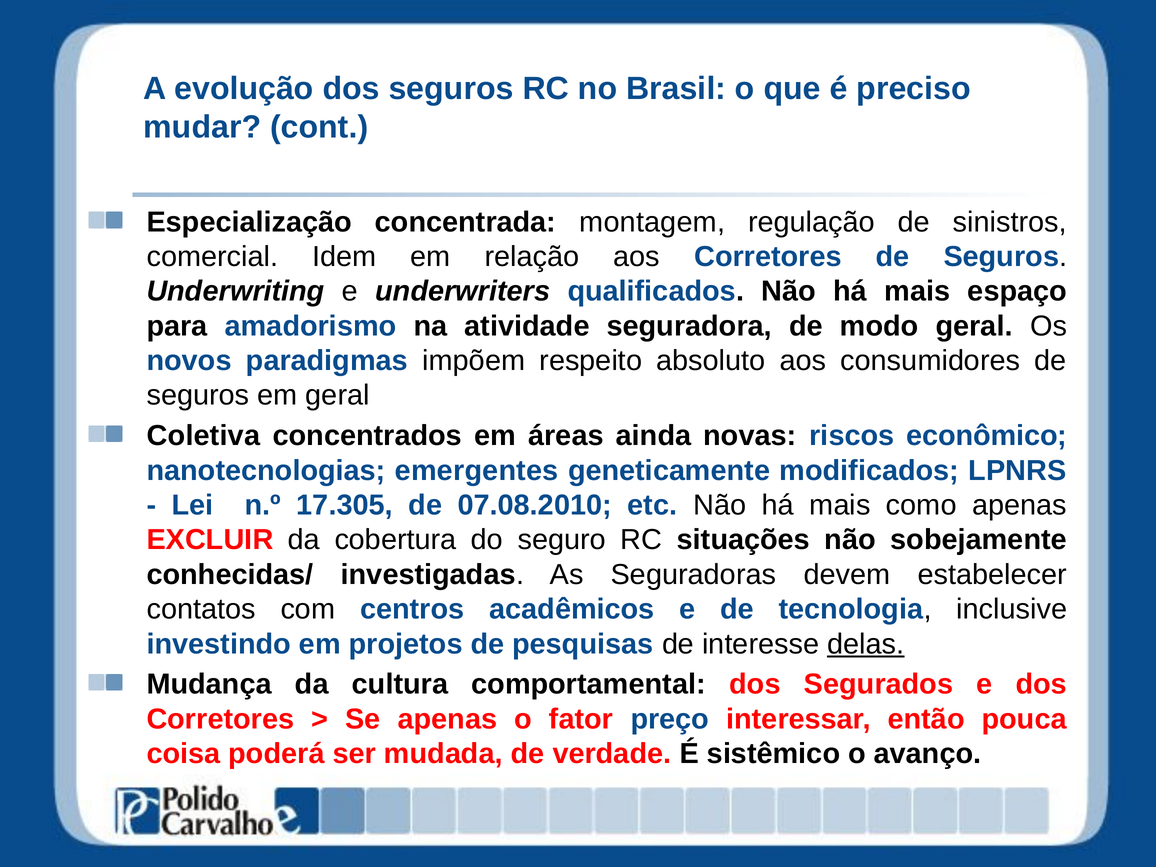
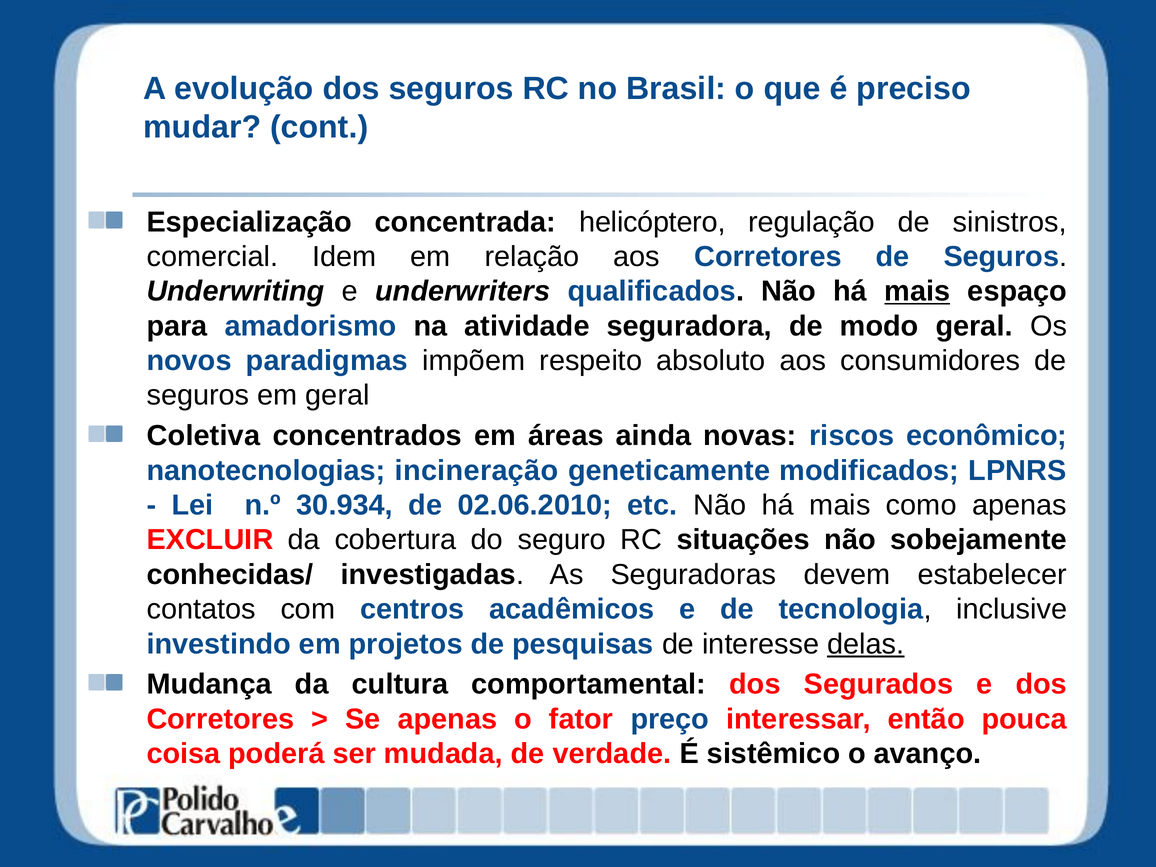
montagem: montagem -> helicóptero
mais at (917, 291) underline: none -> present
emergentes: emergentes -> incineração
17.305: 17.305 -> 30.934
07.08.2010: 07.08.2010 -> 02.06.2010
